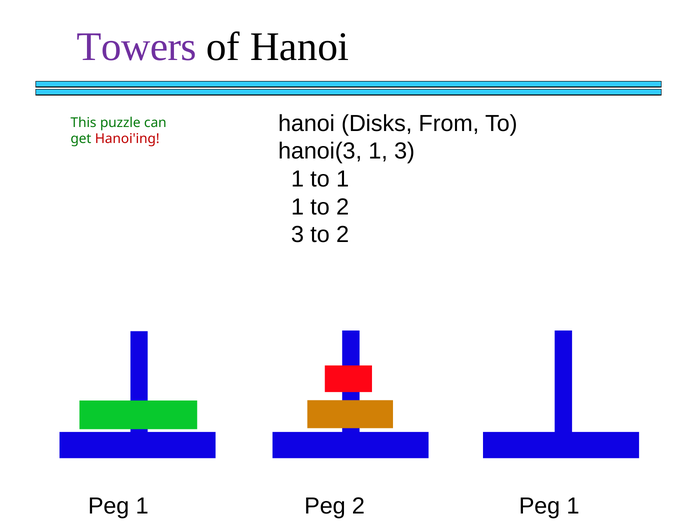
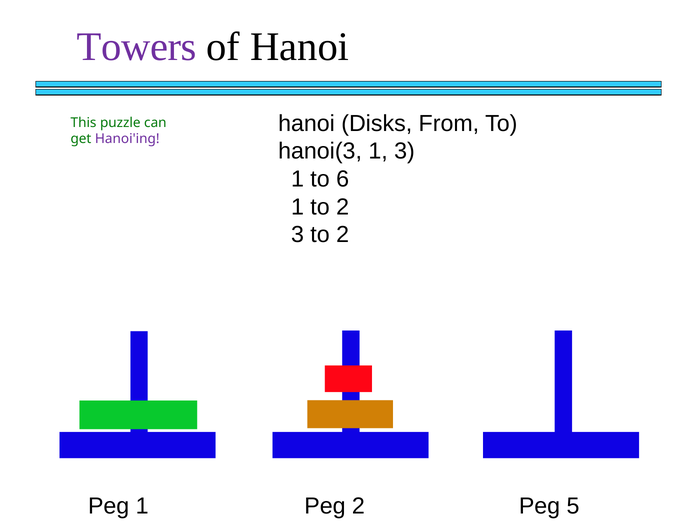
Hanoi'ing colour: red -> purple
to 1: 1 -> 6
2 Peg 1: 1 -> 5
